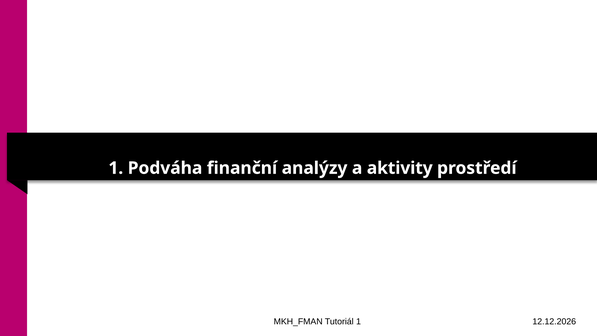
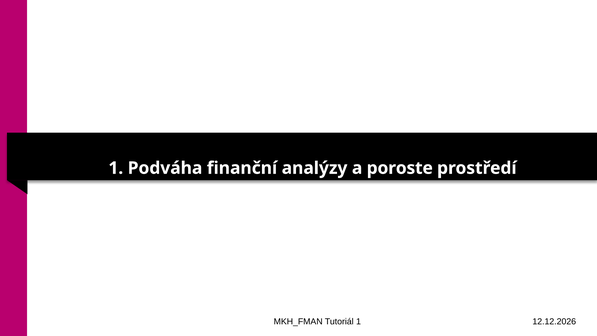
aktivity: aktivity -> poroste
